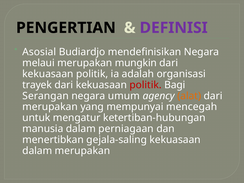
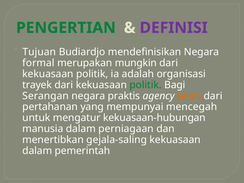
PENGERTIAN colour: black -> green
Asosial: Asosial -> Tujuan
melaui: melaui -> formal
politik at (146, 85) colour: red -> green
umum: umum -> praktis
merupakan at (50, 107): merupakan -> pertahanan
ketertiban-hubungan: ketertiban-hubungan -> kekuasaan-hubungan
dalam merupakan: merupakan -> pemerintah
